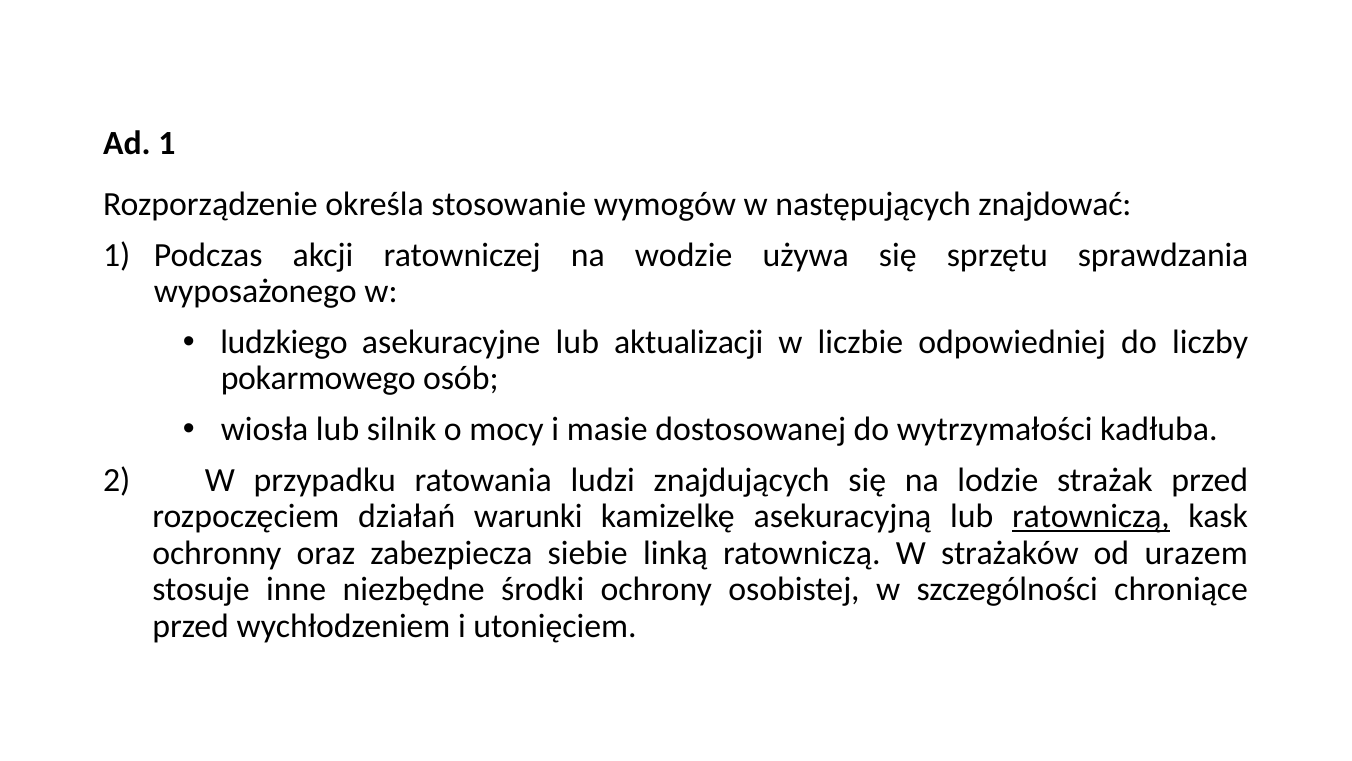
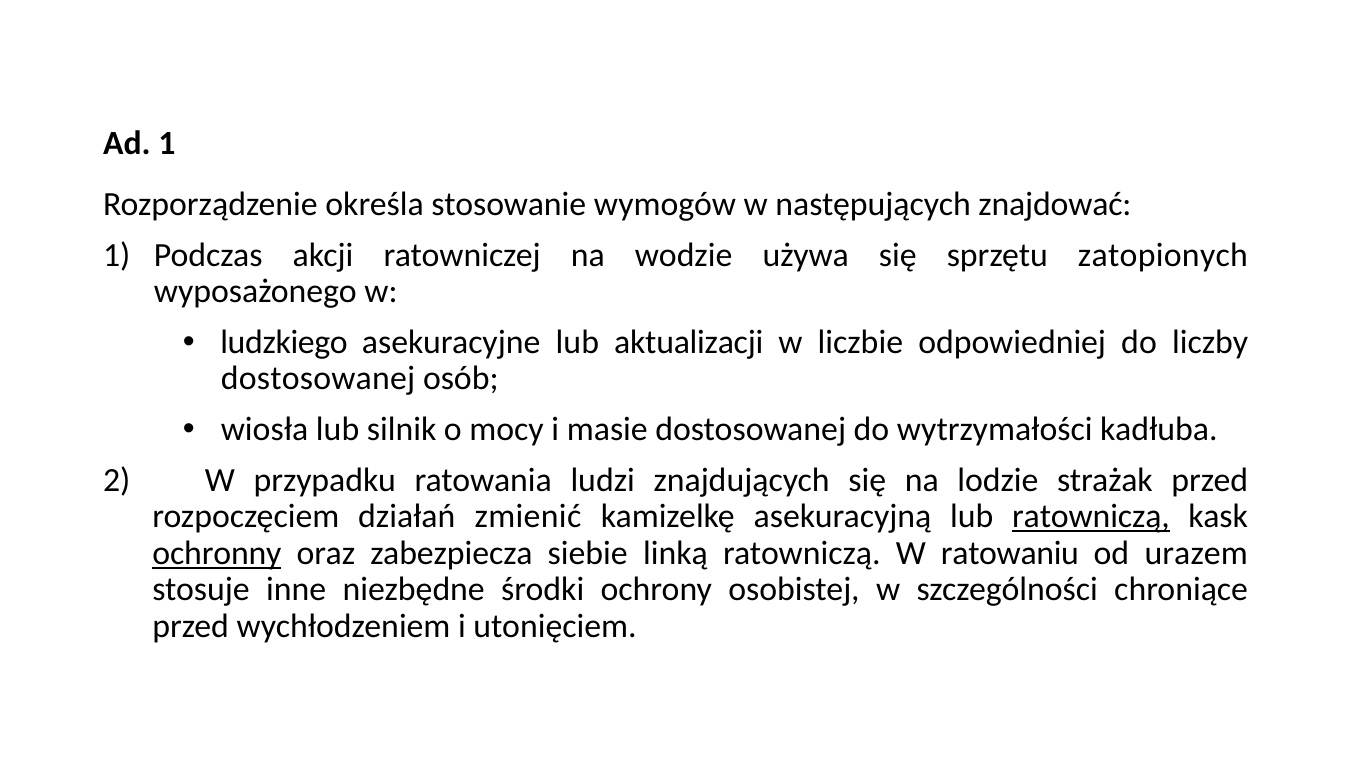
sprawdzania: sprawdzania -> zatopionych
pokarmowego at (318, 379): pokarmowego -> dostosowanej
warunki: warunki -> zmienić
ochronny underline: none -> present
strażaków: strażaków -> ratowaniu
